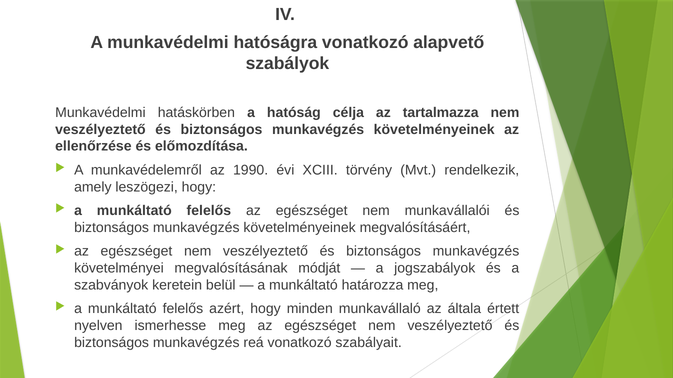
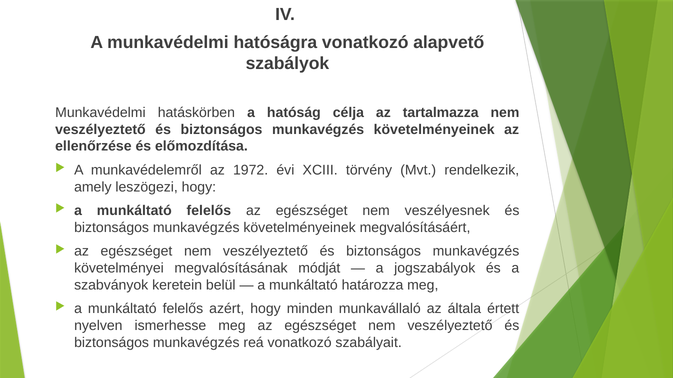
1990: 1990 -> 1972
munkavállalói: munkavállalói -> veszélyesnek
